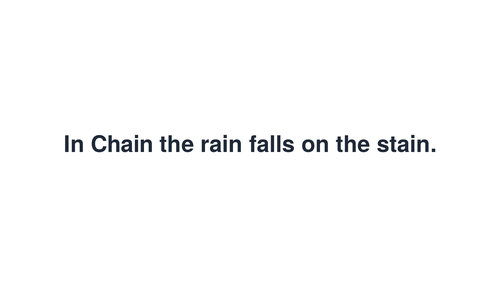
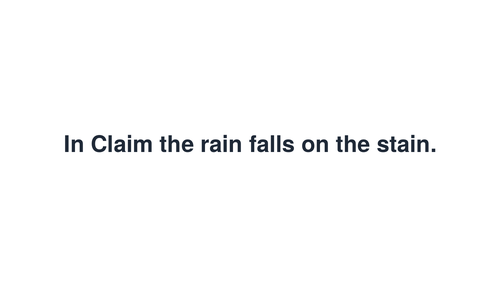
Chain: Chain -> Claim
